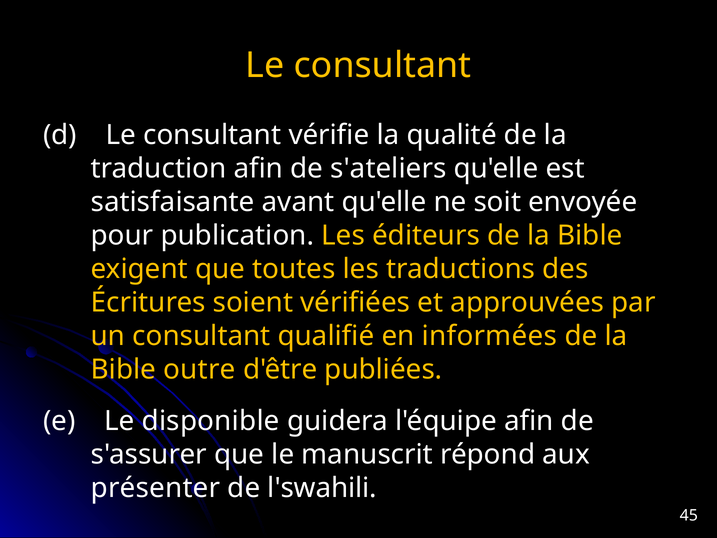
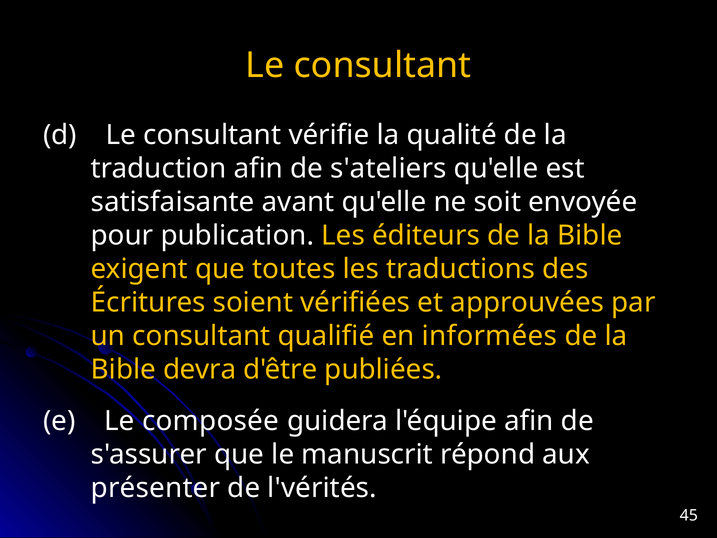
outre: outre -> devra
disponible: disponible -> composée
l'swahili: l'swahili -> l'vérités
